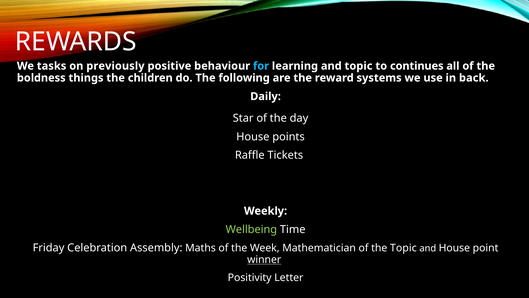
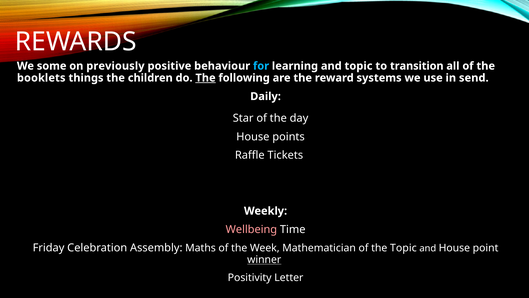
tasks: tasks -> some
continues: continues -> transition
boldness: boldness -> booklets
The at (206, 78) underline: none -> present
back: back -> send
Wellbeing colour: light green -> pink
